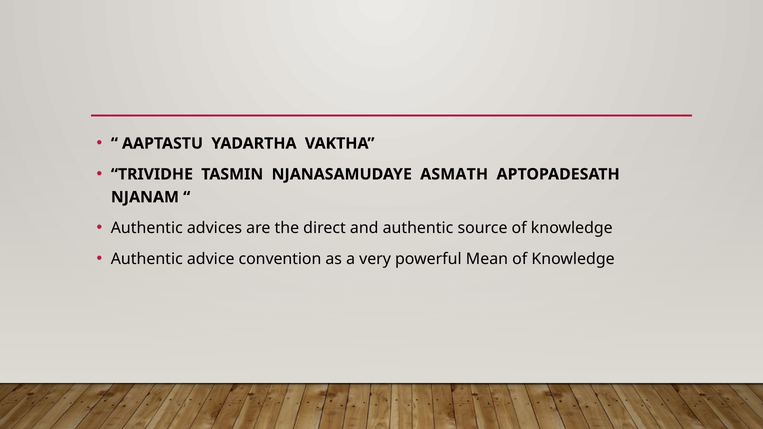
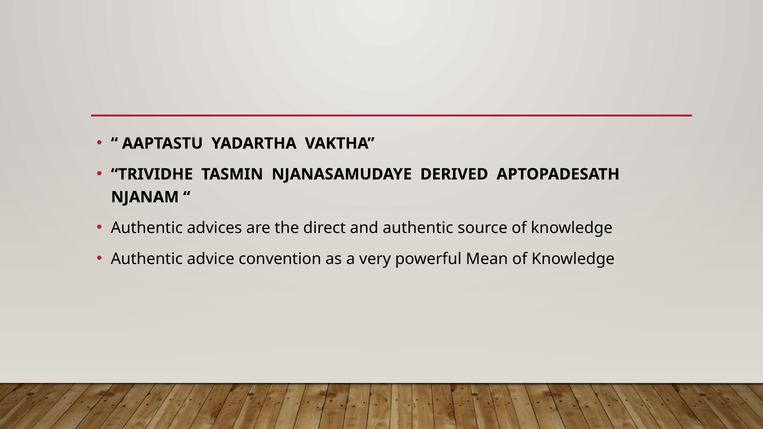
ASMATH: ASMATH -> DERIVED
